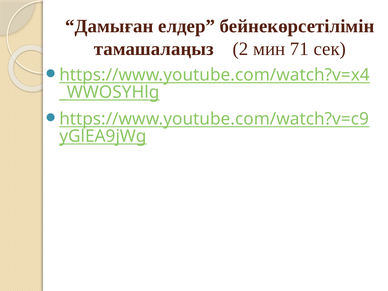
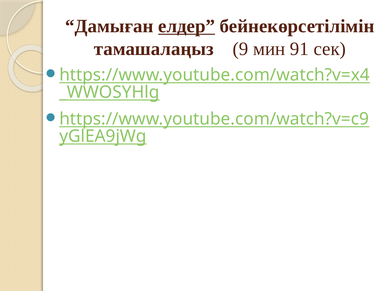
елдер underline: none -> present
2: 2 -> 9
71: 71 -> 91
